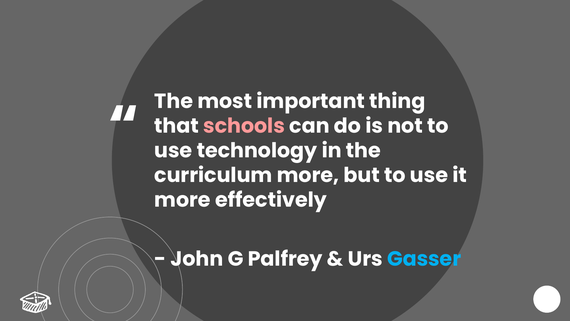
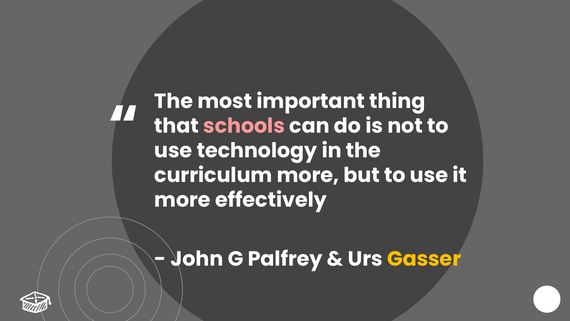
Gasser colour: light blue -> yellow
